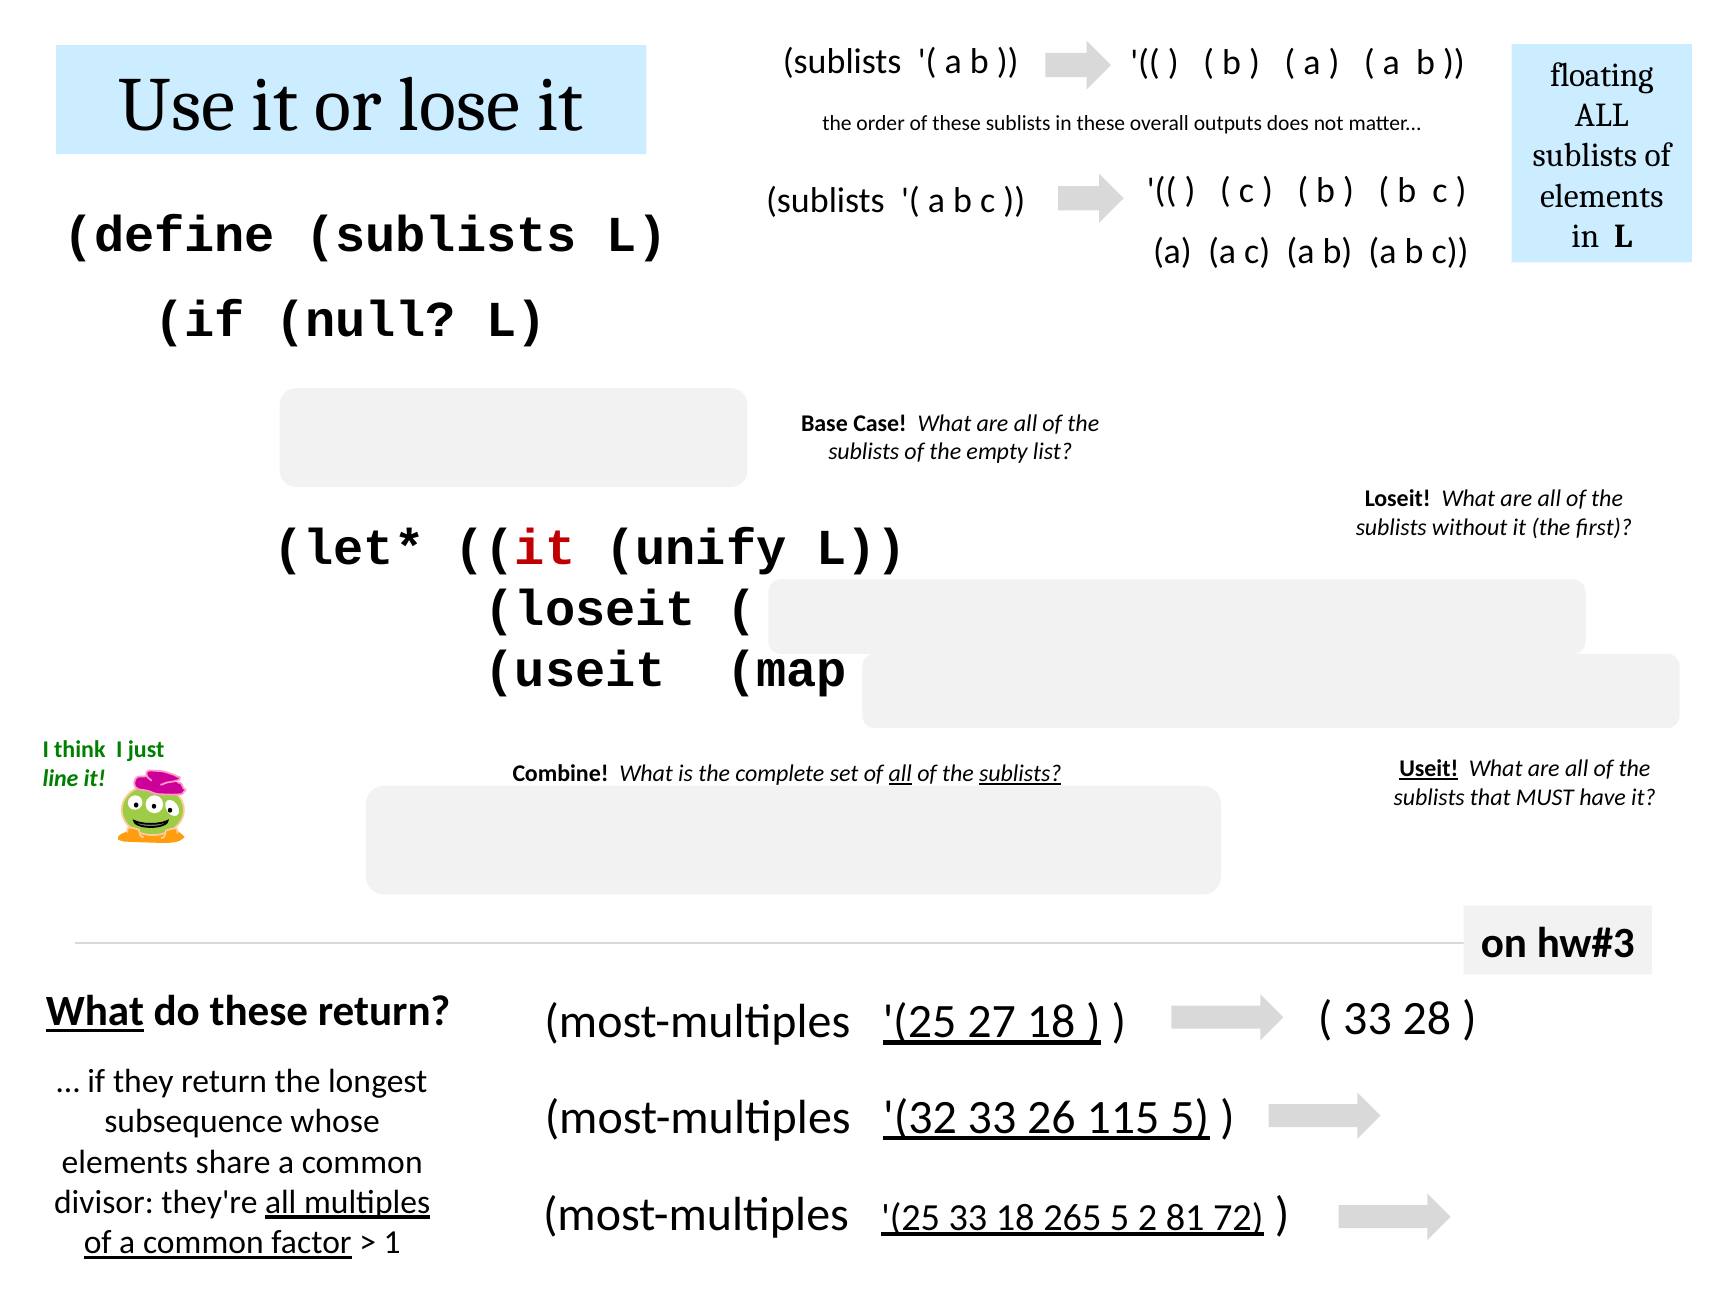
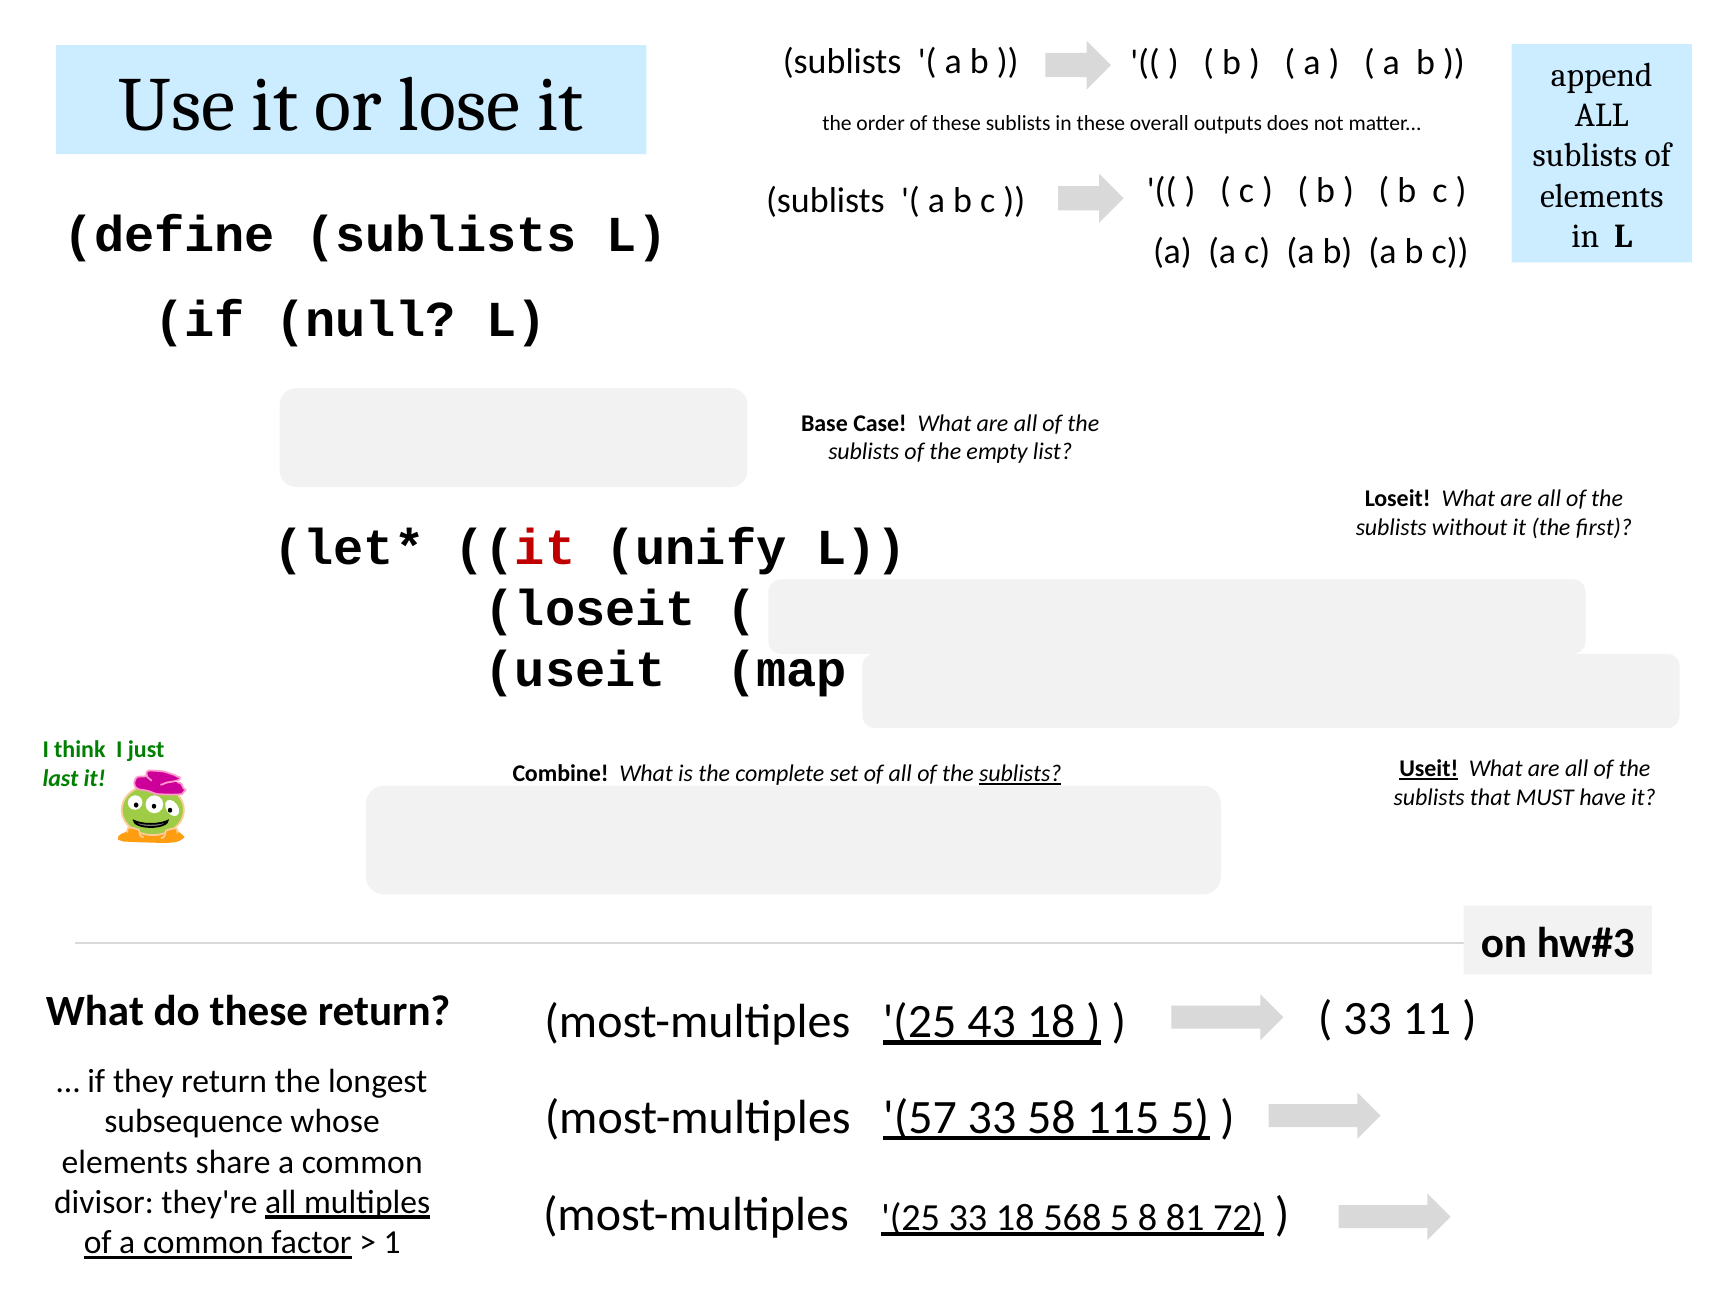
floating: floating -> append
all at (900, 774) underline: present -> none
line: line -> last
What at (95, 1011) underline: present -> none
28: 28 -> 11
27: 27 -> 43
32: 32 -> 57
26: 26 -> 58
265: 265 -> 568
2: 2 -> 8
